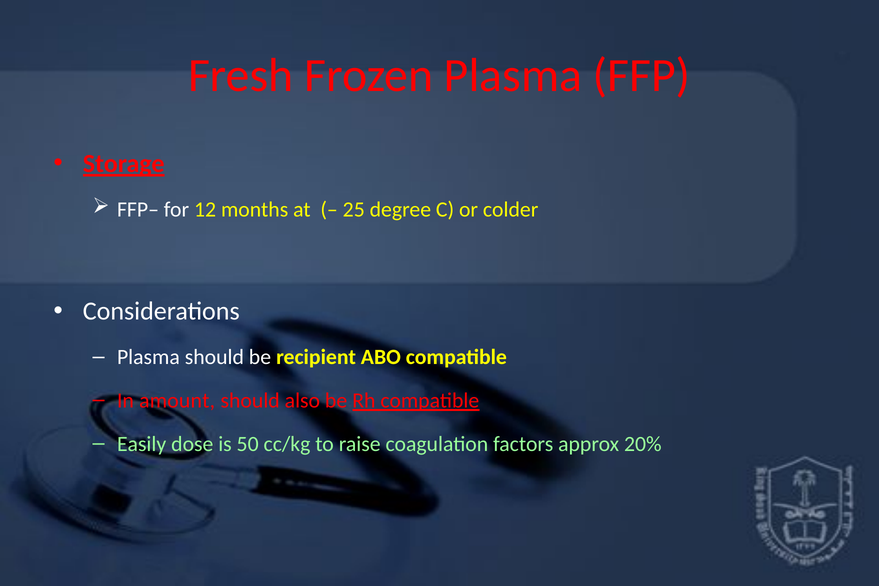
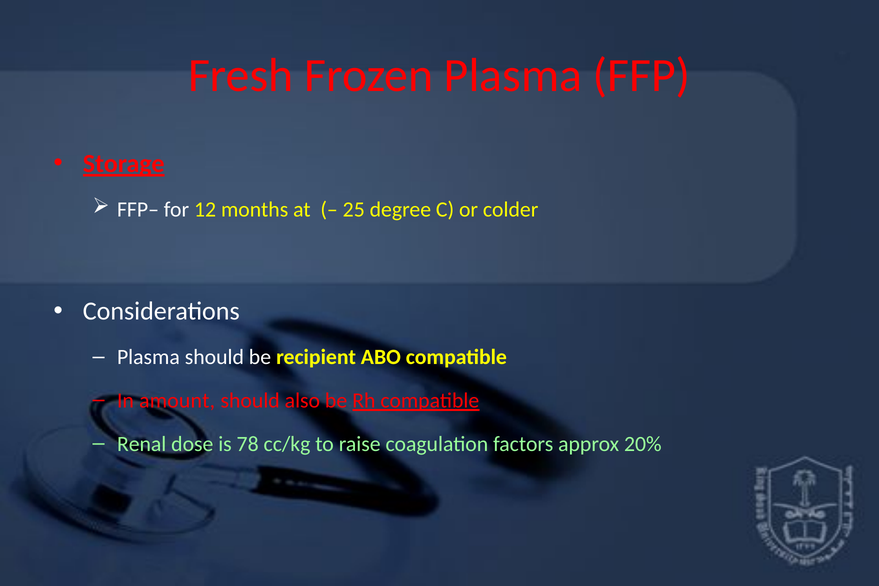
Easily: Easily -> Renal
50: 50 -> 78
